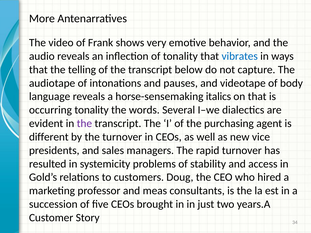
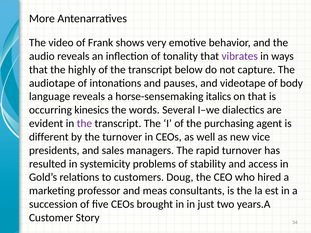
vibrates colour: blue -> purple
telling: telling -> highly
occurring tonality: tonality -> kinesics
